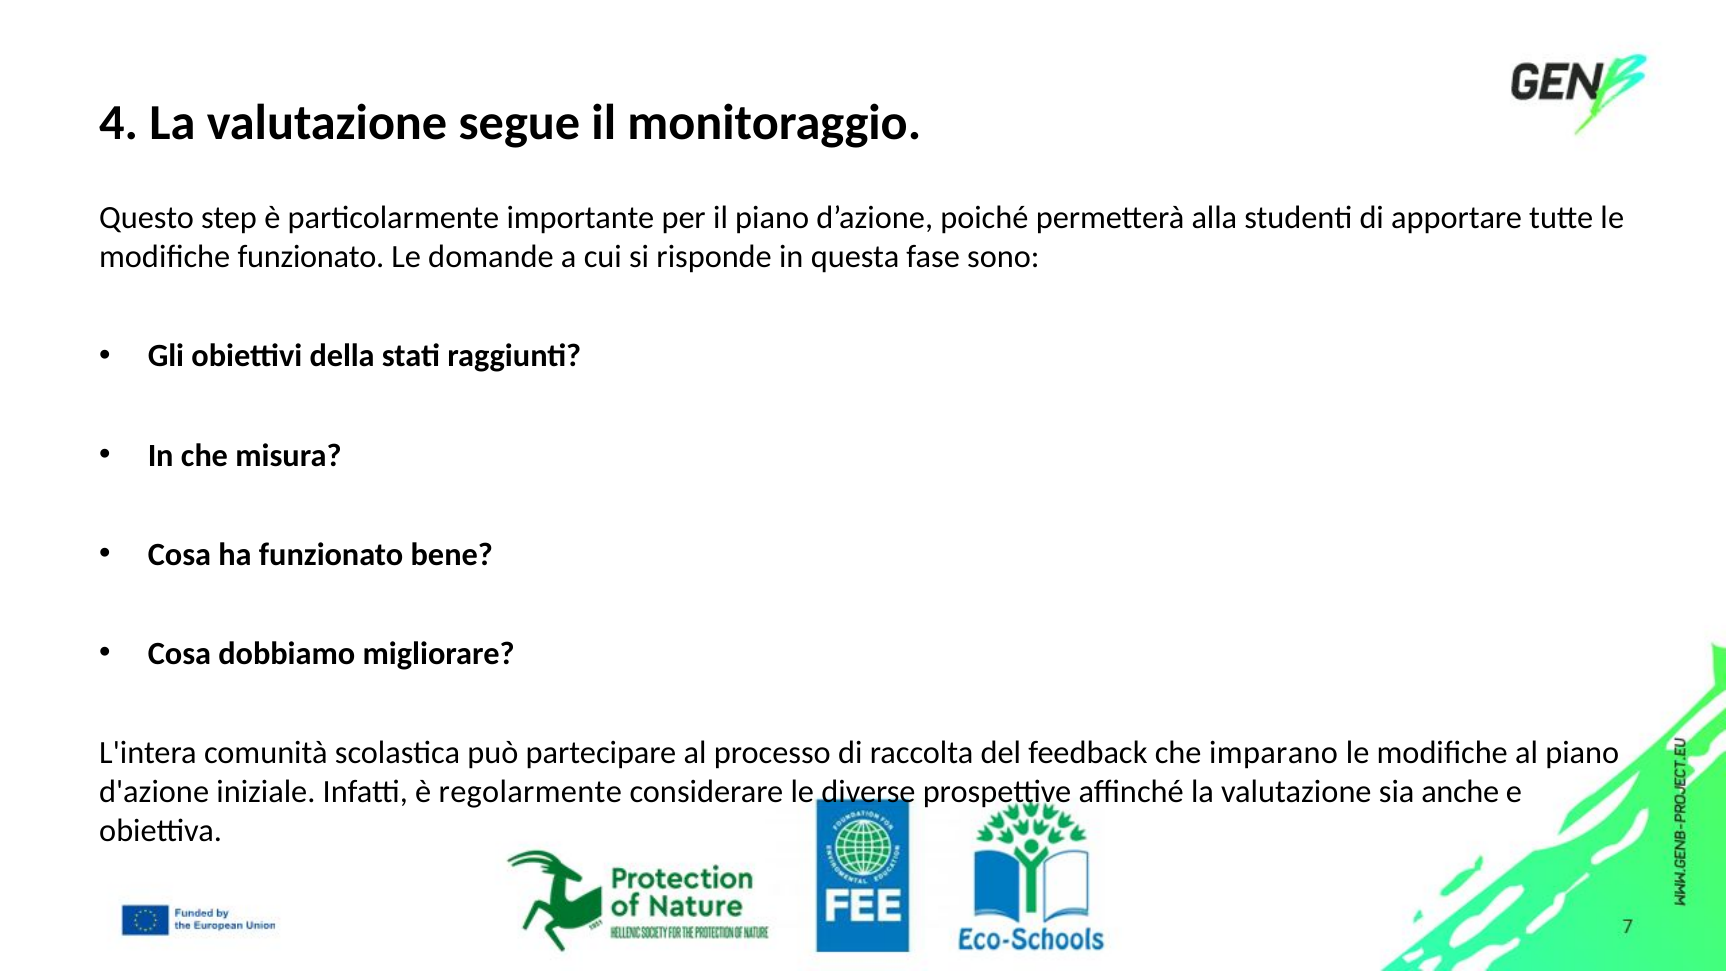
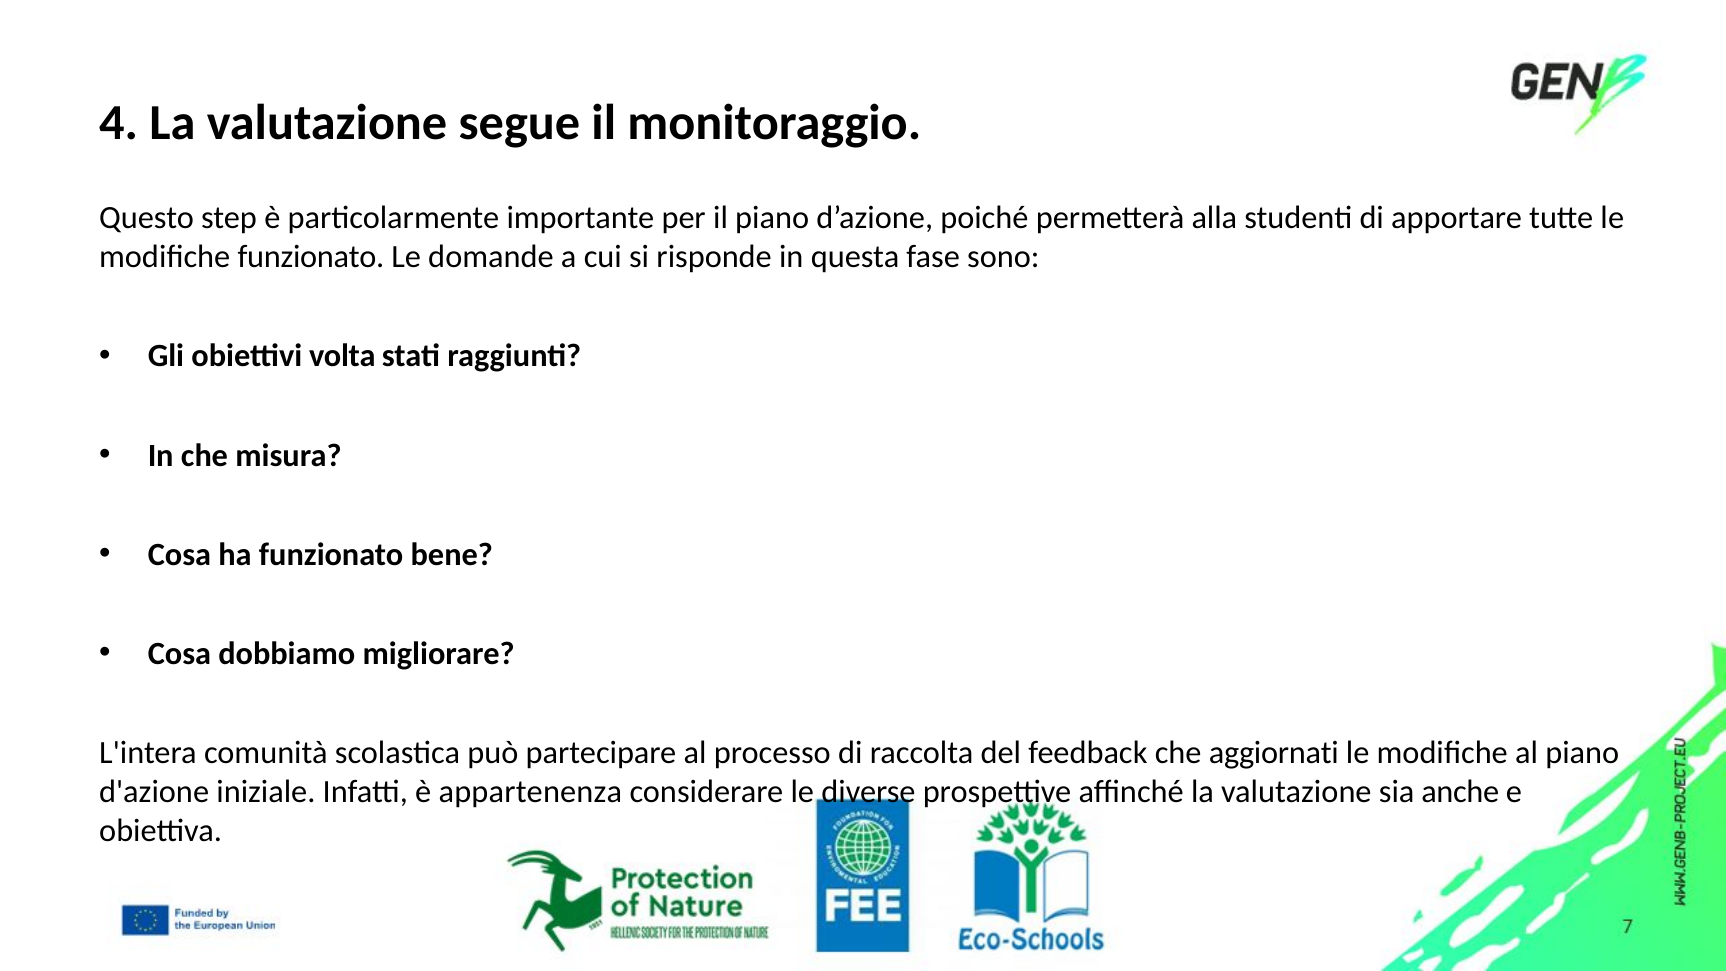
della: della -> volta
imparano: imparano -> aggiornati
regolarmente: regolarmente -> appartenenza
